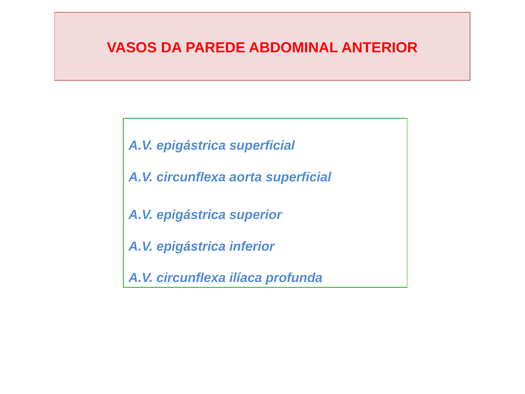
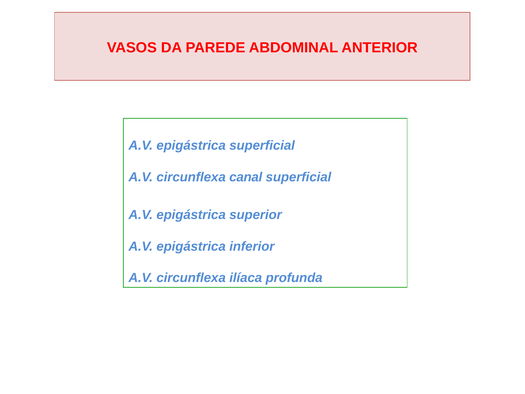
aorta: aorta -> canal
